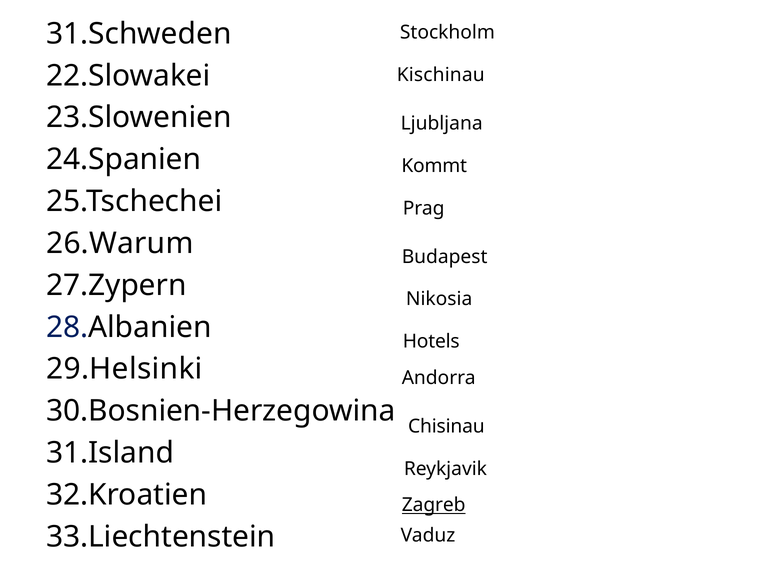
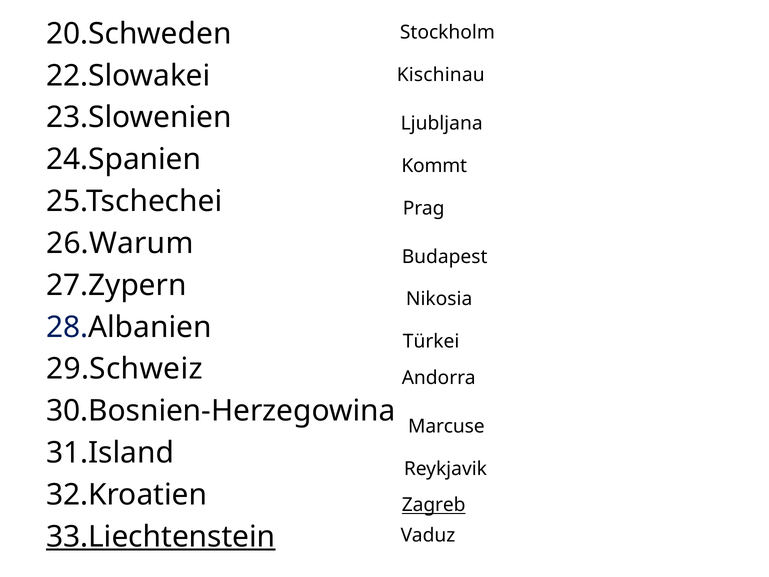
31.Schweden: 31.Schweden -> 20.Schweden
Hotels: Hotels -> Türkei
29.Helsinki: 29.Helsinki -> 29.Schweiz
Chisinau: Chisinau -> Marcuse
33.Liechtenstein underline: none -> present
